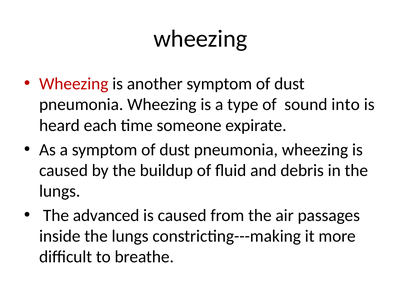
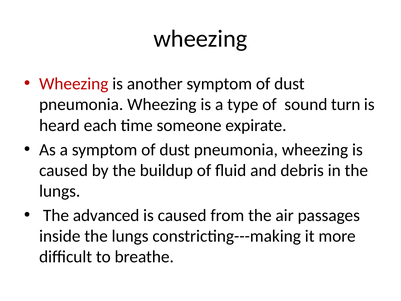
into: into -> turn
